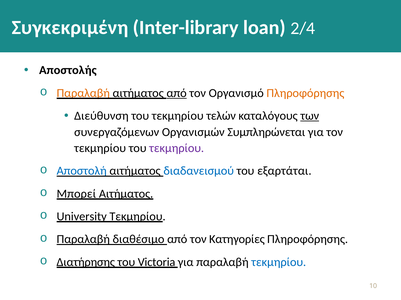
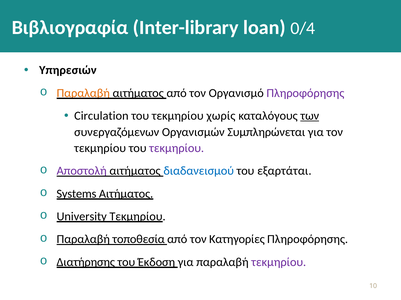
Συγκεκριμένη: Συγκεκριμένη -> Βιβλιογραφία
2/4: 2/4 -> 0/4
Αποστολής: Αποστολής -> Υπηρεσιών
από at (177, 93) underline: present -> none
Πληροφόρησης at (305, 93) colour: orange -> purple
Διεύθυνση: Διεύθυνση -> Circulation
τελών: τελών -> χωρίς
Αποστολή colour: blue -> purple
Μπορεί: Μπορεί -> Systems
διαθέσιμο: διαθέσιμο -> τοποθεσία
Victoria: Victoria -> Έκδοση
τεκμηρίου at (279, 263) colour: blue -> purple
